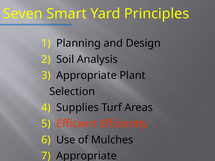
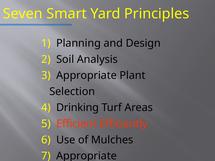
Supplies: Supplies -> Drinking
